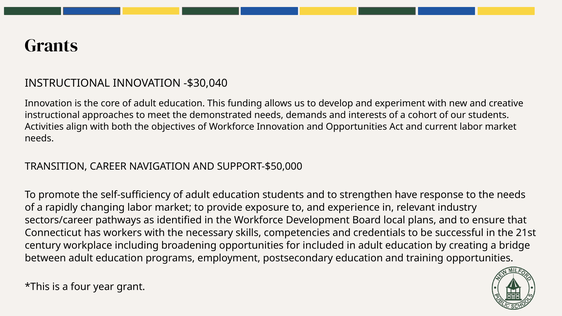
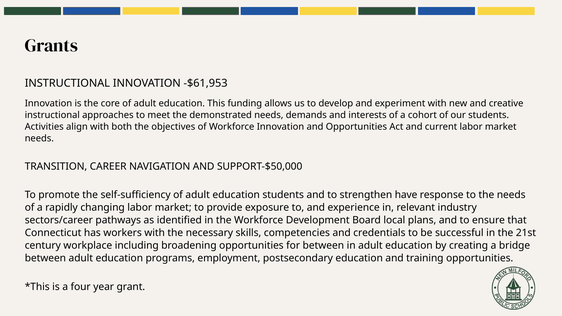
-$30,040: -$30,040 -> -$61,953
for included: included -> between
